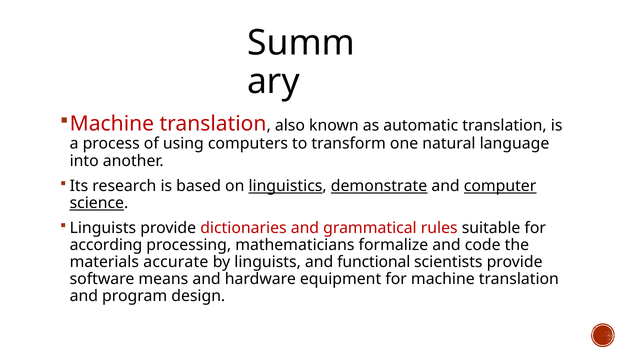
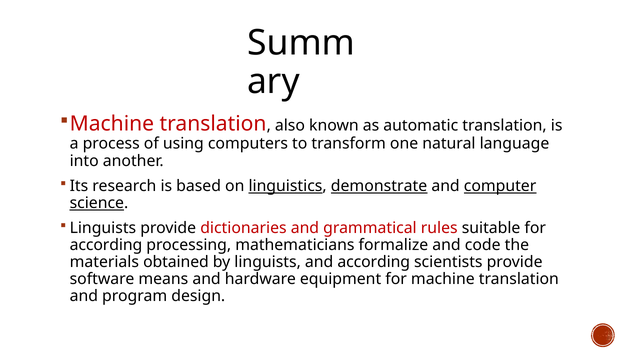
accurate: accurate -> obtained
and functional: functional -> according
